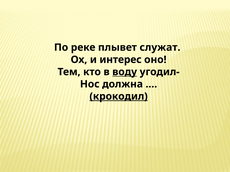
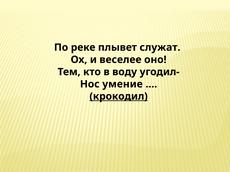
интерес: интерес -> веселее
воду underline: present -> none
должна: должна -> умение
